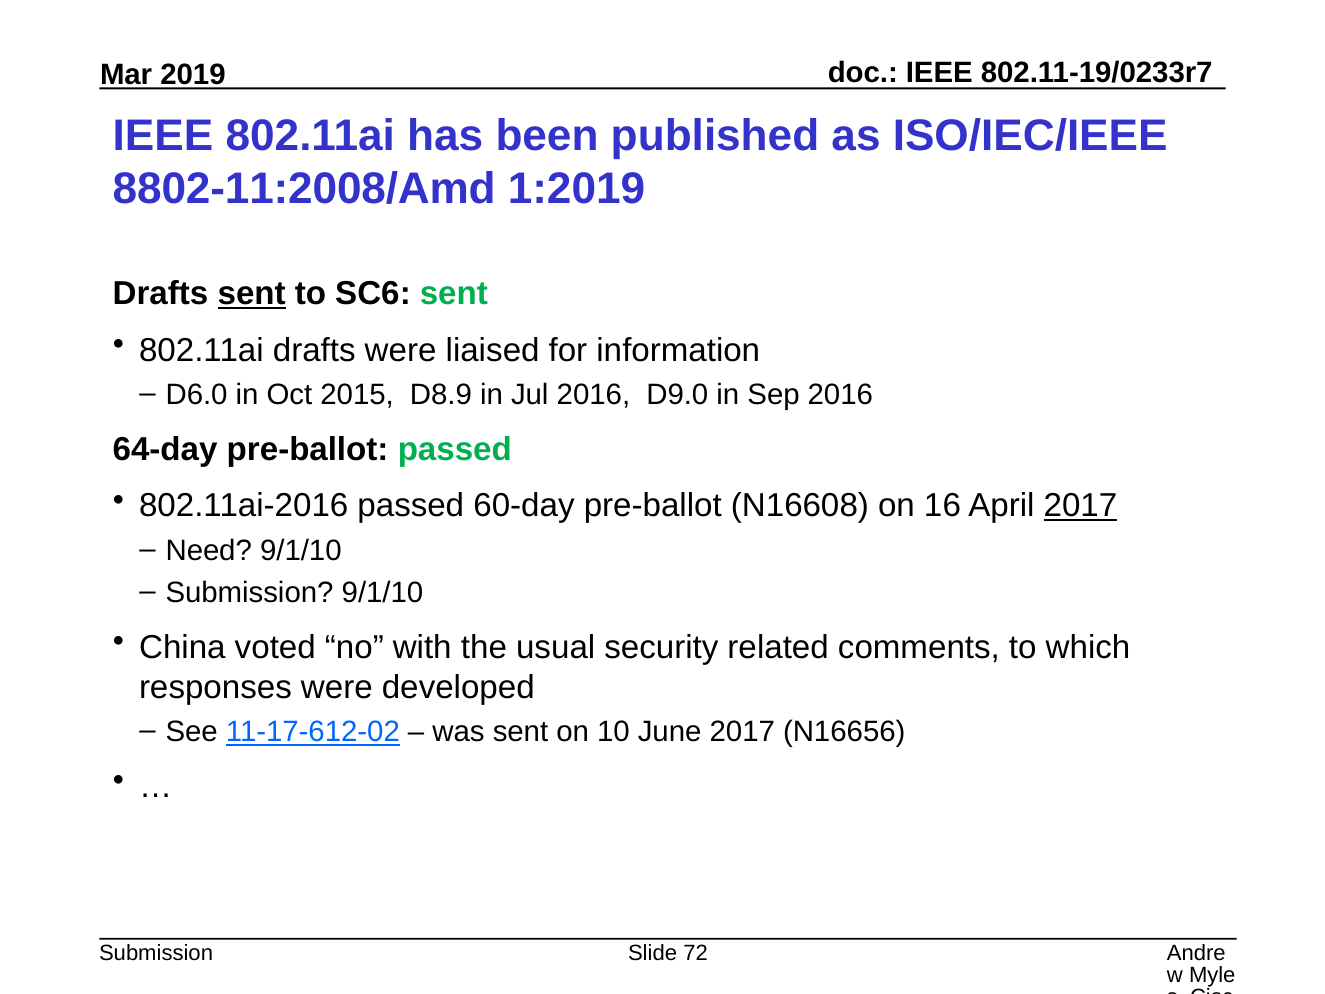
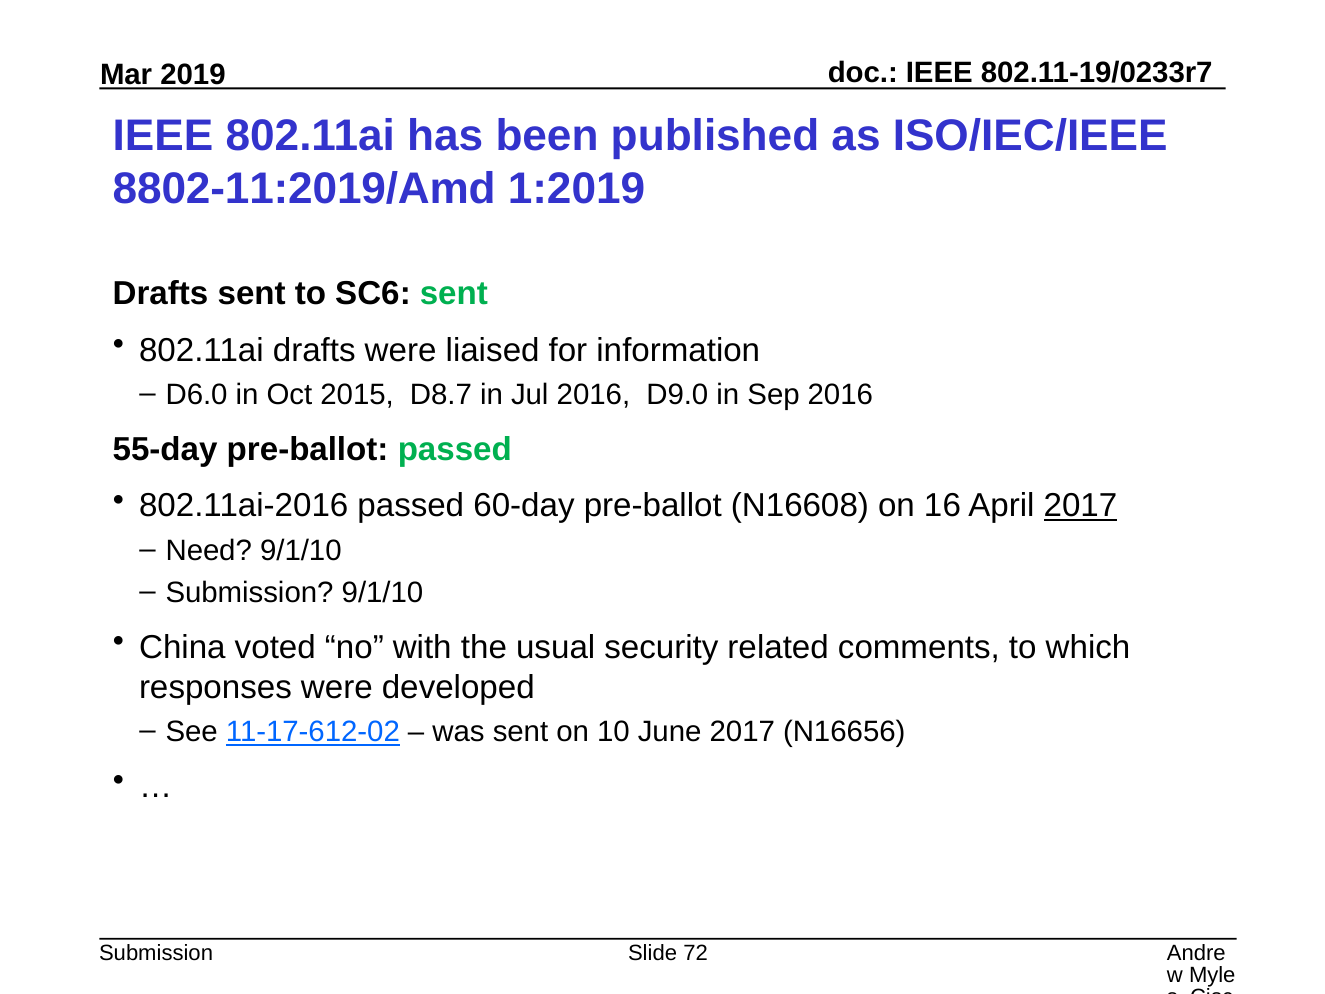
8802-11:2008/Amd: 8802-11:2008/Amd -> 8802-11:2019/Amd
sent at (252, 294) underline: present -> none
D8.9: D8.9 -> D8.7
64-day: 64-day -> 55-day
